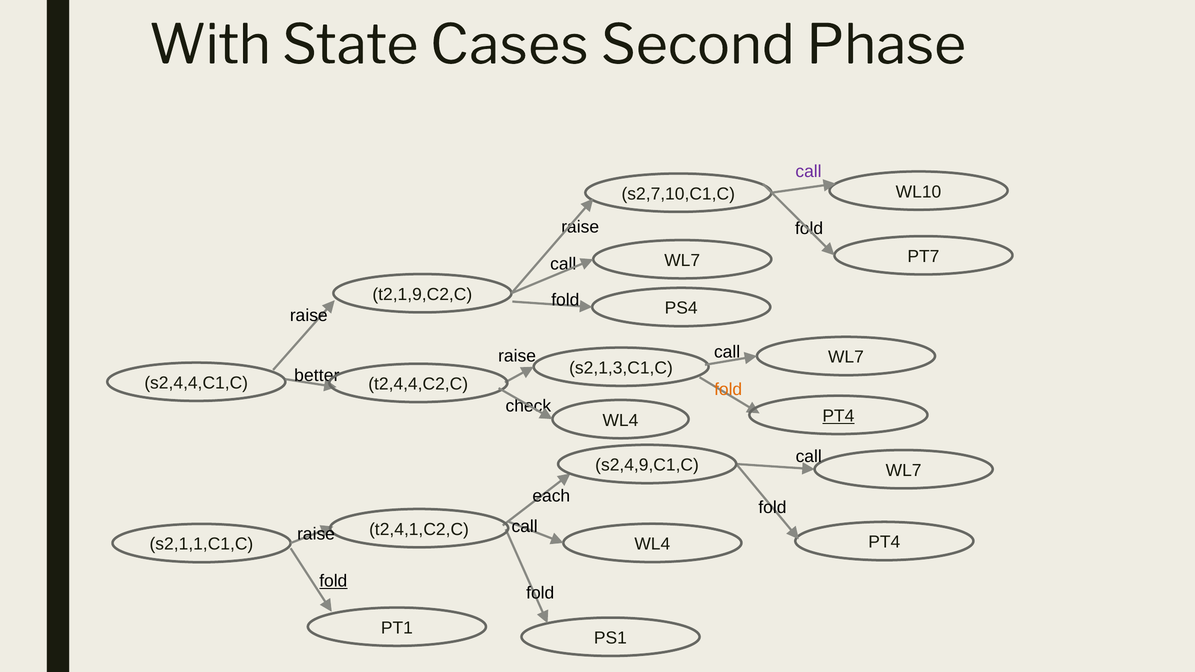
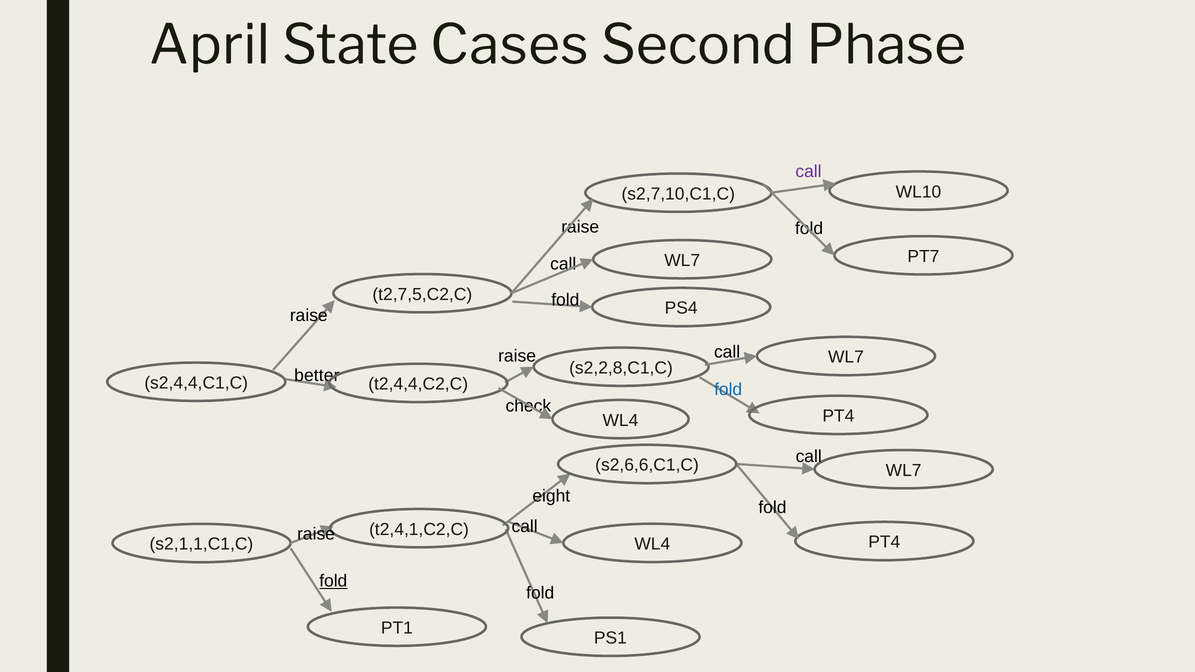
With: With -> April
t2,1,9,C2,C: t2,1,9,C2,C -> t2,7,5,C2,C
s2,1,3,C1,C: s2,1,3,C1,C -> s2,2,8,C1,C
fold at (728, 390) colour: orange -> blue
PT4 at (838, 416) underline: present -> none
s2,4,9,C1,C: s2,4,9,C1,C -> s2,6,6,C1,C
each: each -> eight
